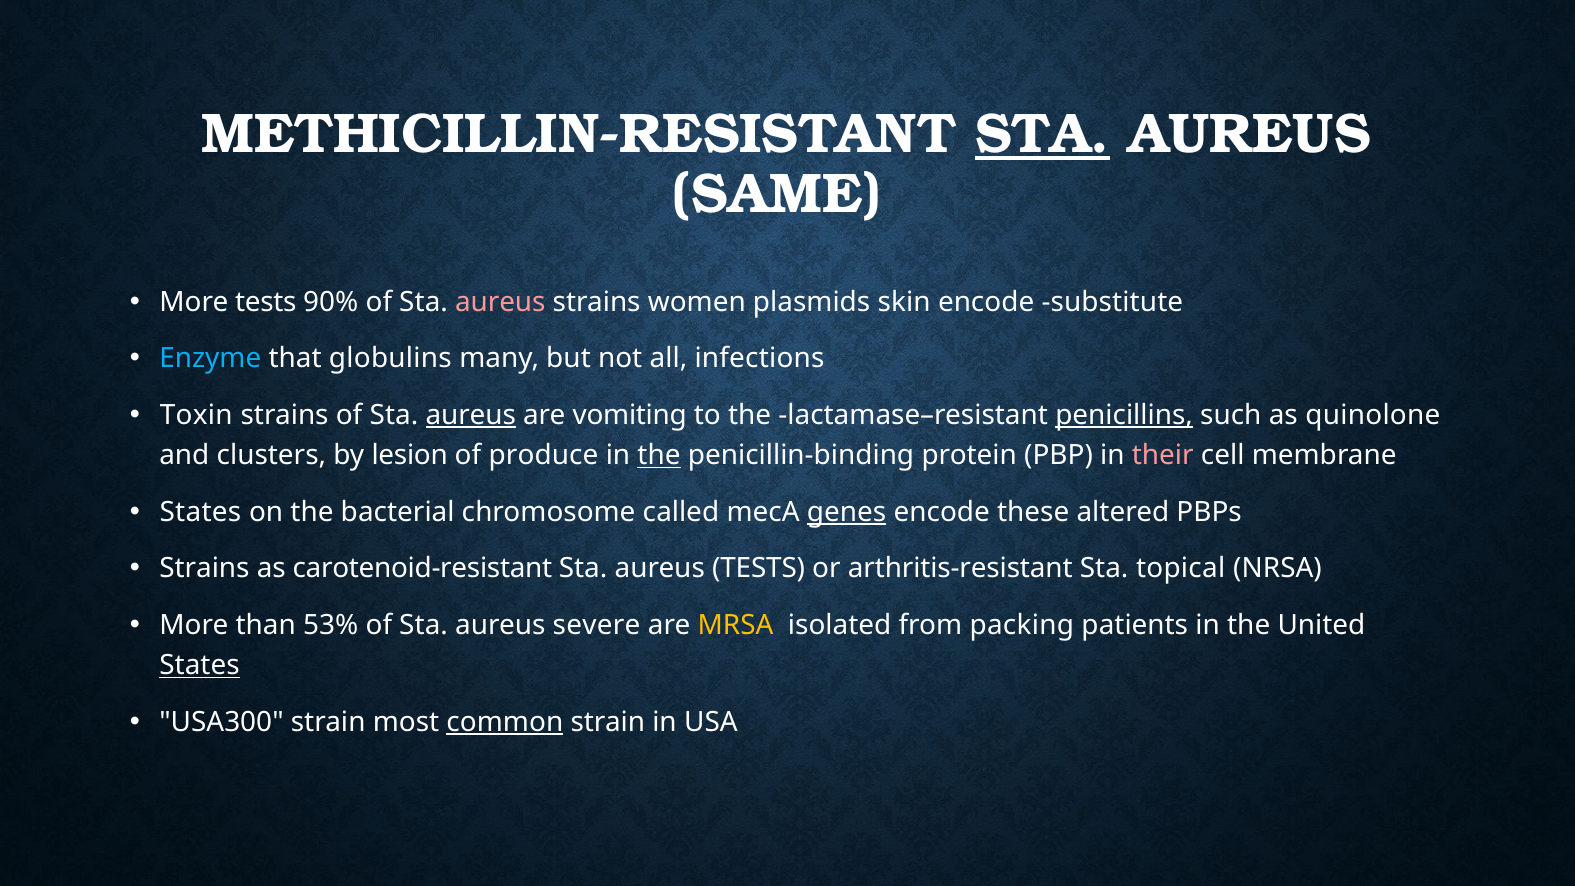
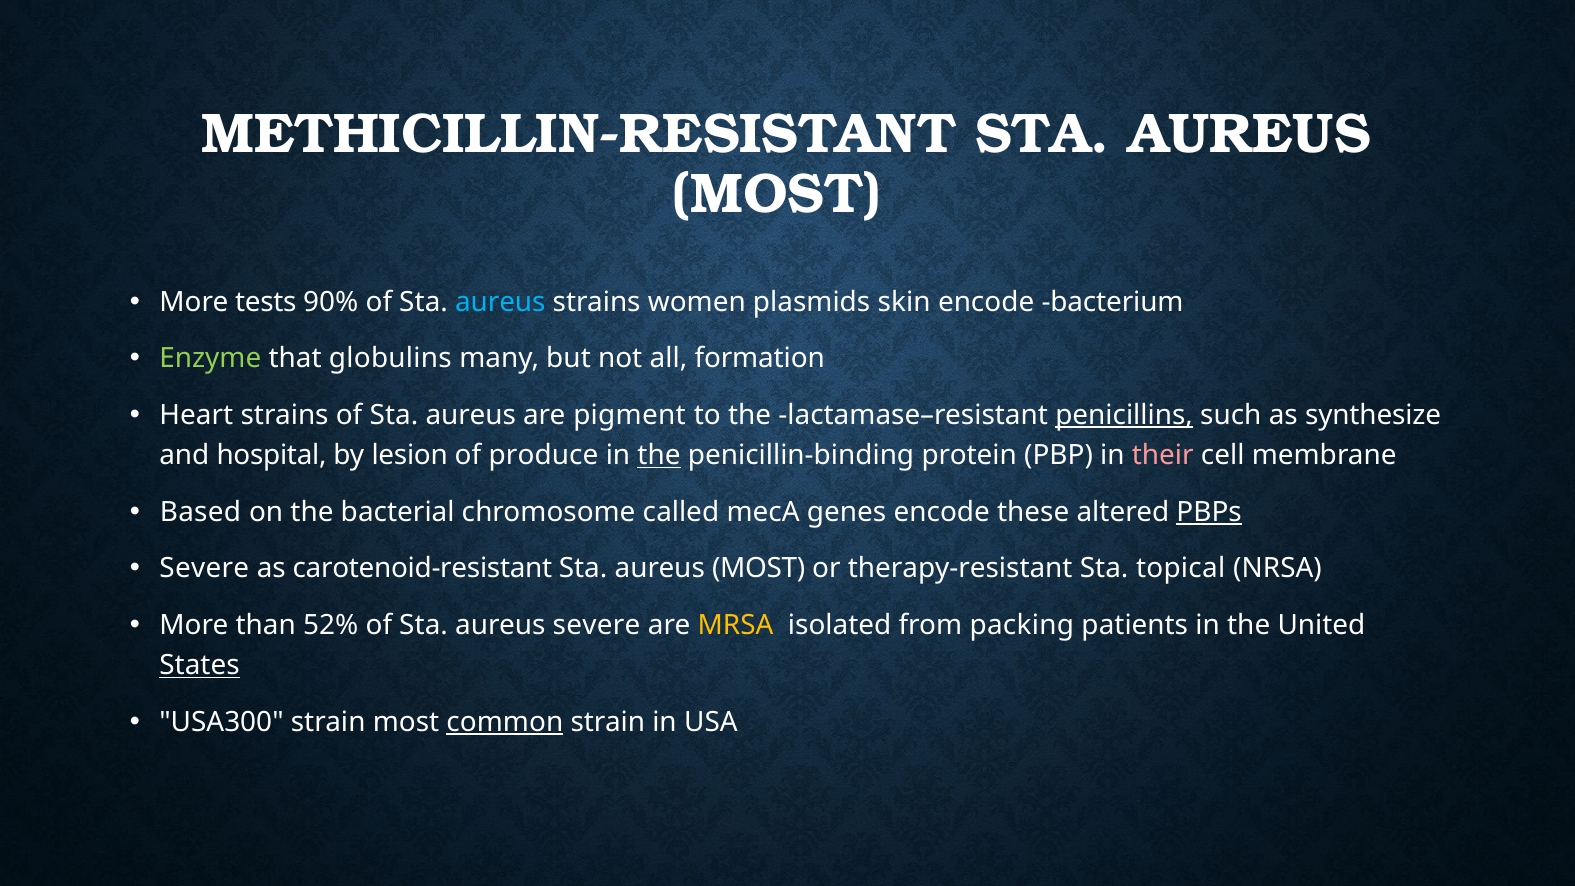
STA at (1042, 134) underline: present -> none
SAME at (777, 194): SAME -> MOST
aureus at (500, 302) colour: pink -> light blue
substitute: substitute -> bacterium
Enzyme colour: light blue -> light green
infections: infections -> formation
Toxin: Toxin -> Heart
aureus at (471, 415) underline: present -> none
vomiting: vomiting -> pigment
quinolone: quinolone -> synthesize
clusters: clusters -> hospital
States at (200, 512): States -> Based
genes underline: present -> none
PBPs underline: none -> present
Strains at (204, 569): Strains -> Severe
TESTS at (759, 569): TESTS -> MOST
arthritis-resistant: arthritis-resistant -> therapy-resistant
53%: 53% -> 52%
